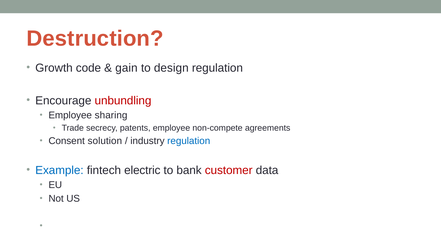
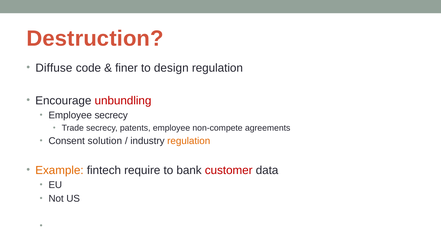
Growth: Growth -> Diffuse
gain: gain -> finer
Employee sharing: sharing -> secrecy
regulation at (189, 141) colour: blue -> orange
Example colour: blue -> orange
electric: electric -> require
